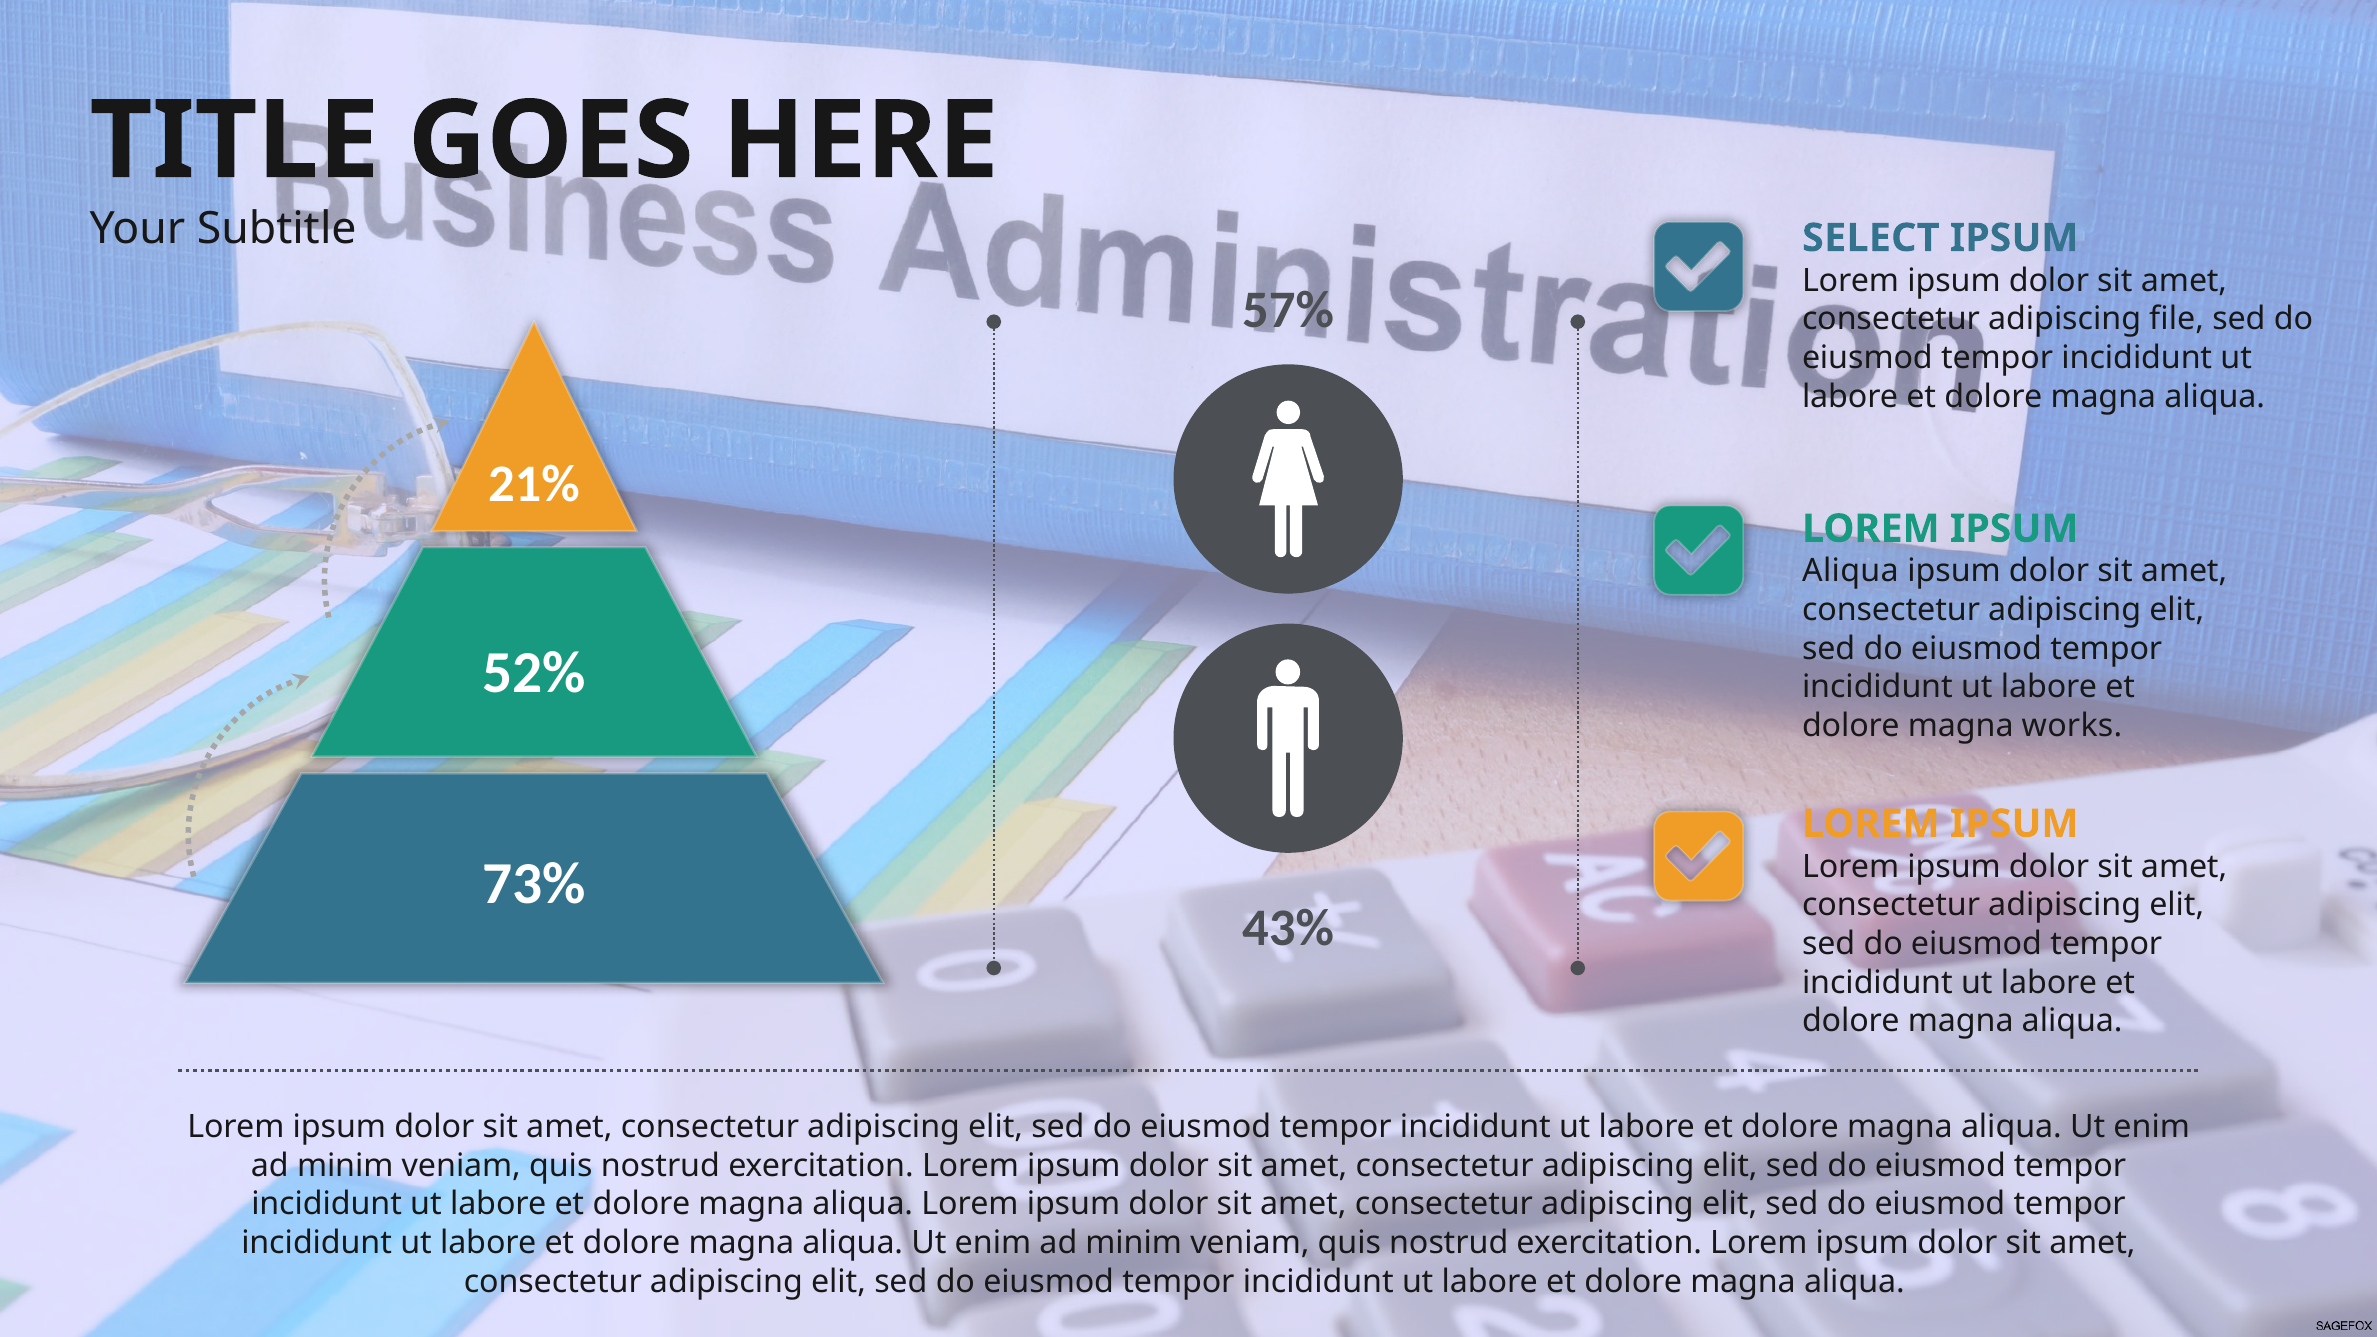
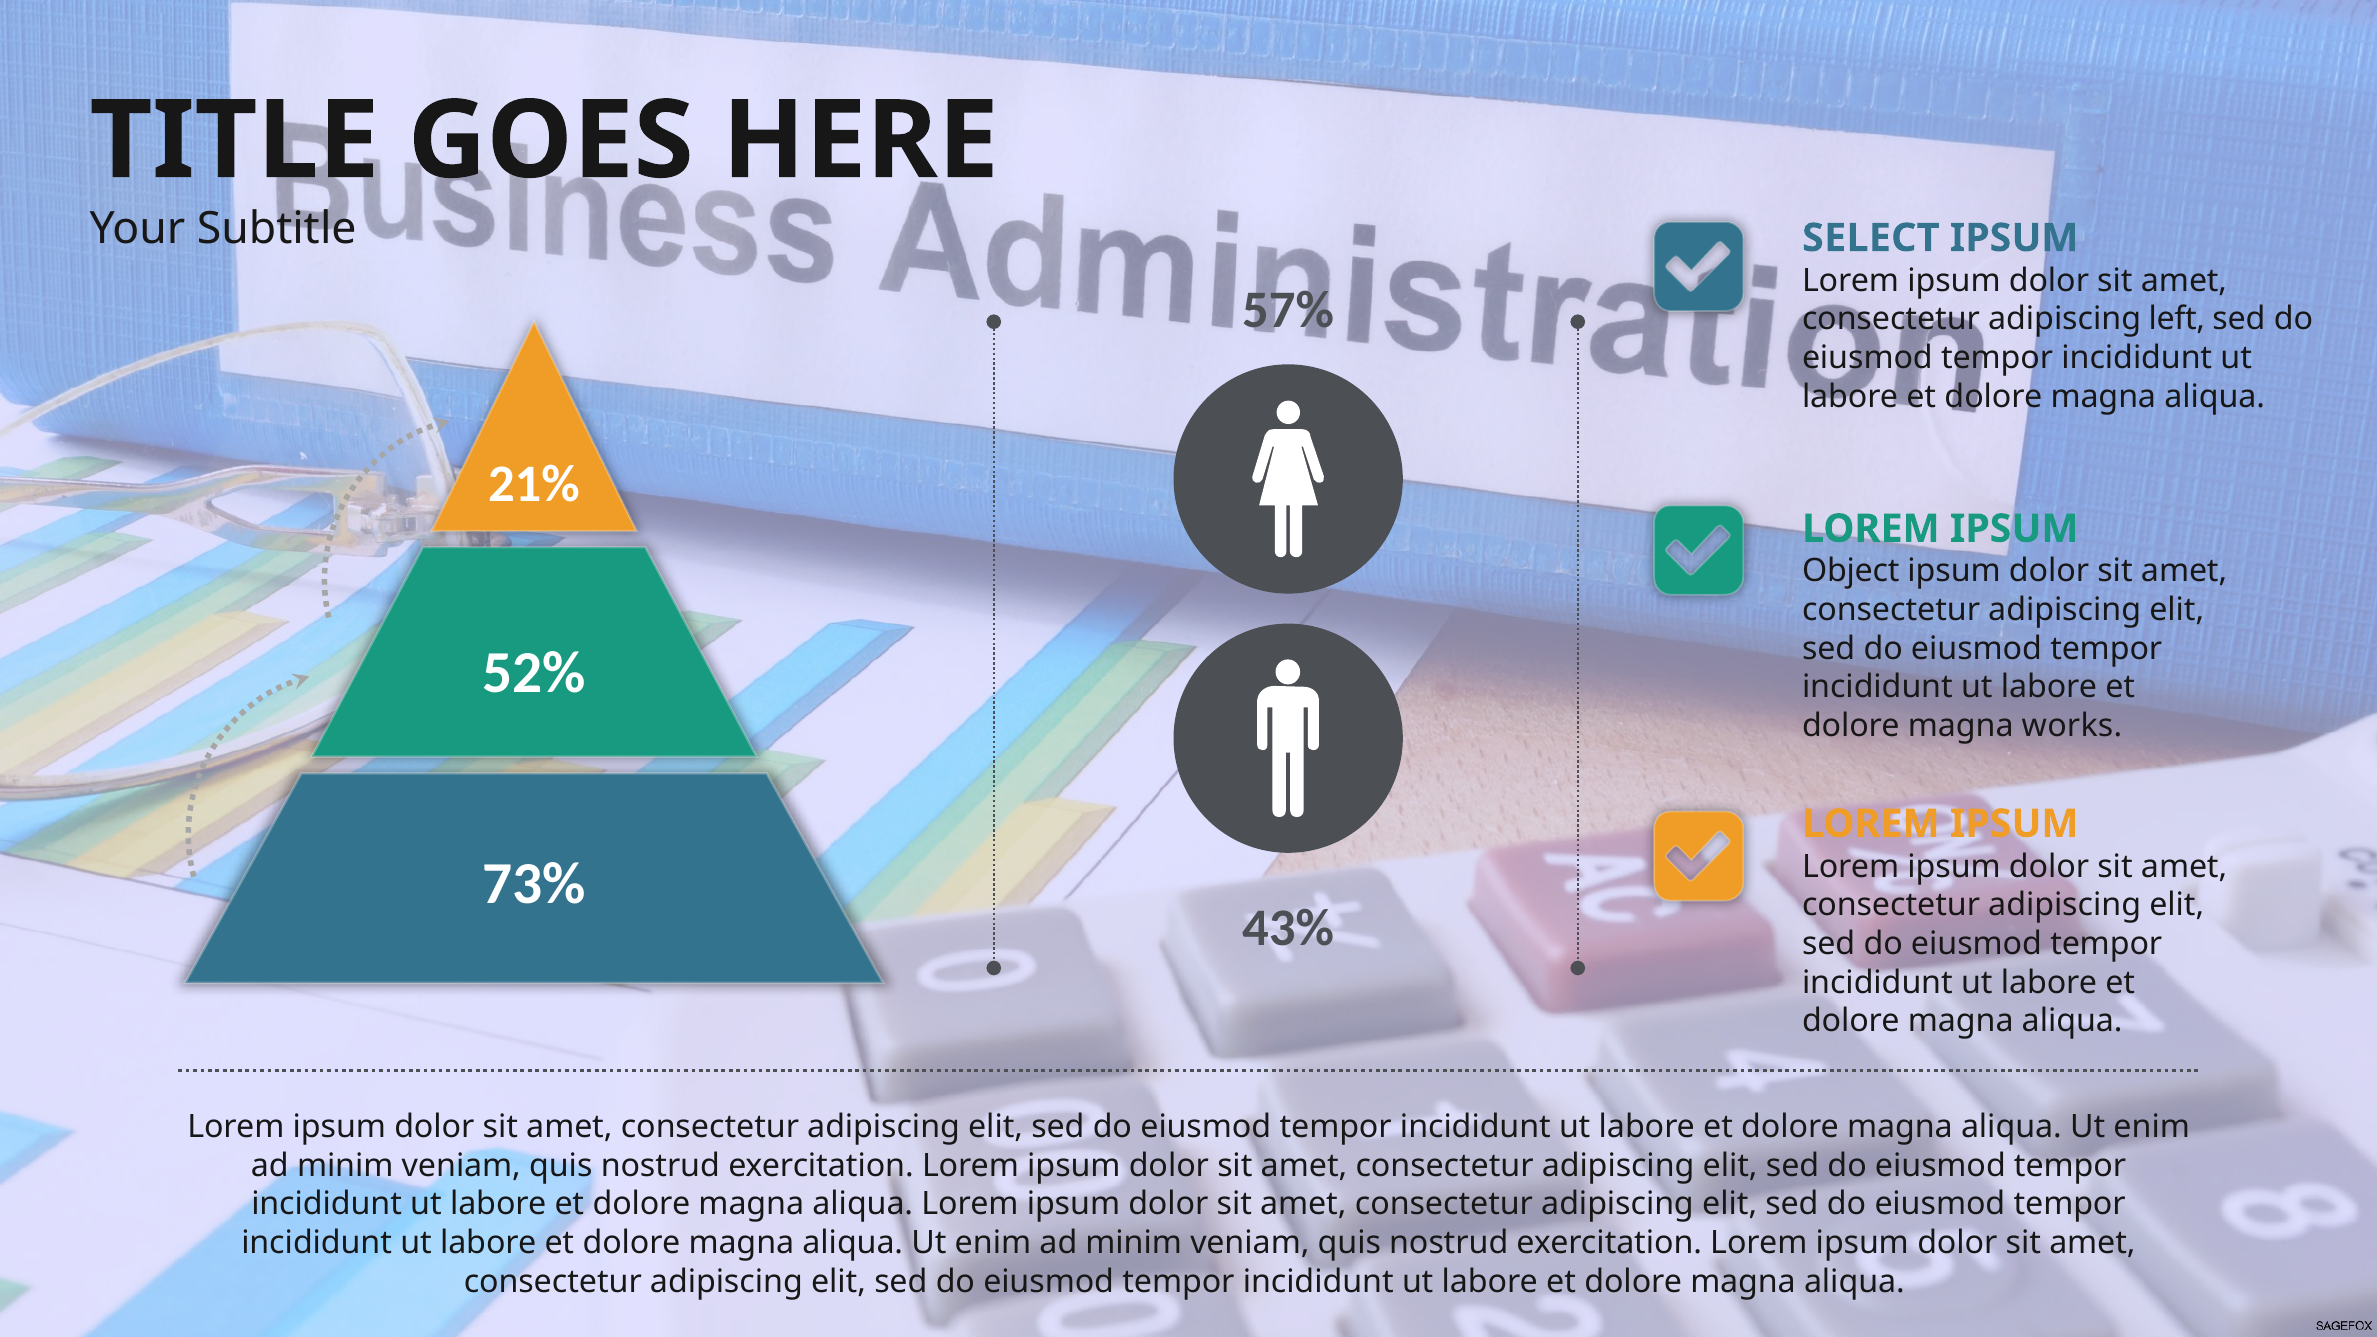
file: file -> left
Aliqua at (1850, 571): Aliqua -> Object
